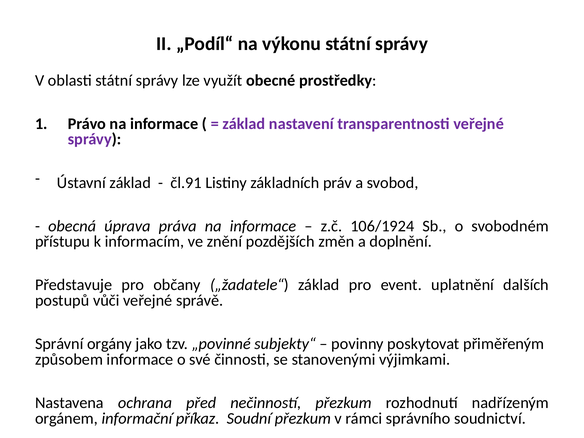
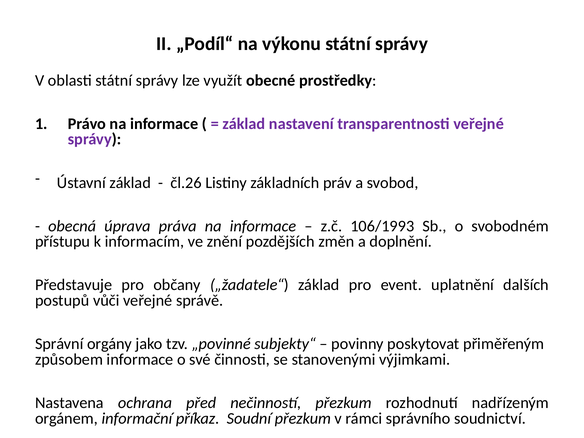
čl.91: čl.91 -> čl.26
106/1924: 106/1924 -> 106/1993
